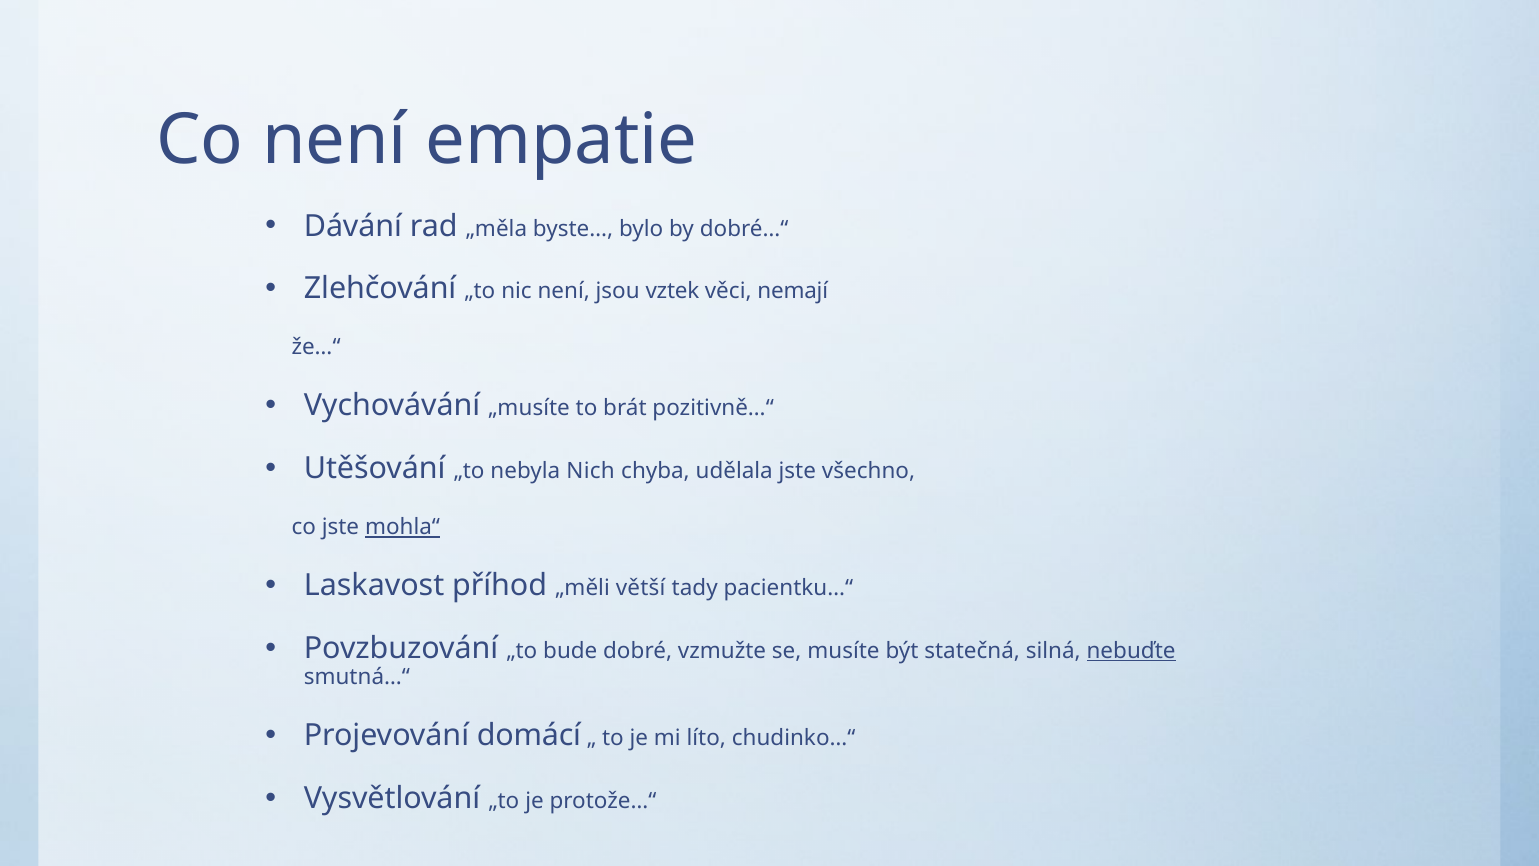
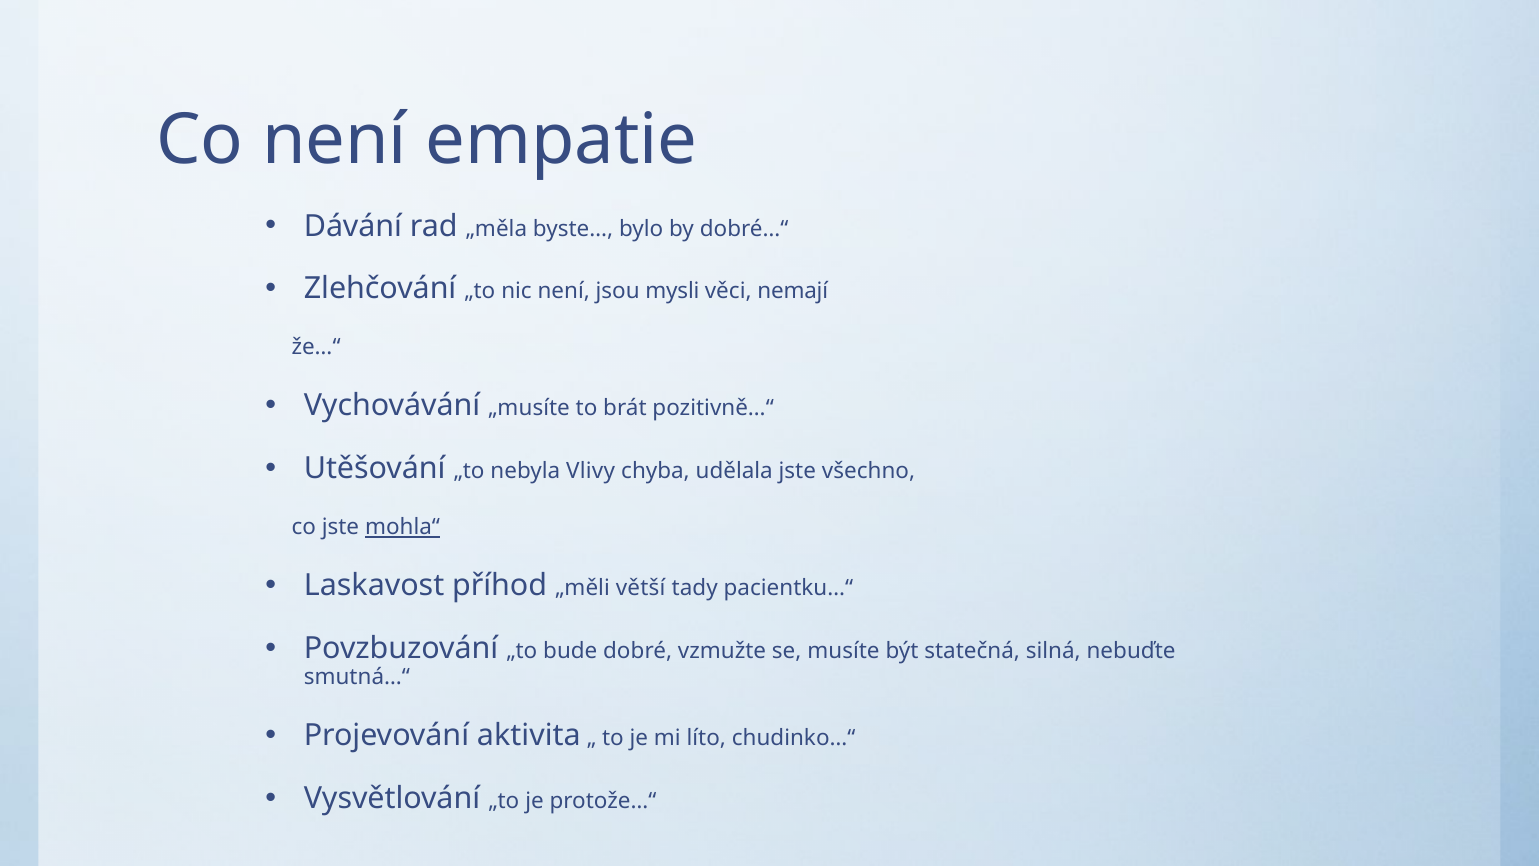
vztek: vztek -> mysli
Nich: Nich -> Vlivy
nebuďte underline: present -> none
domácí: domácí -> aktivita
